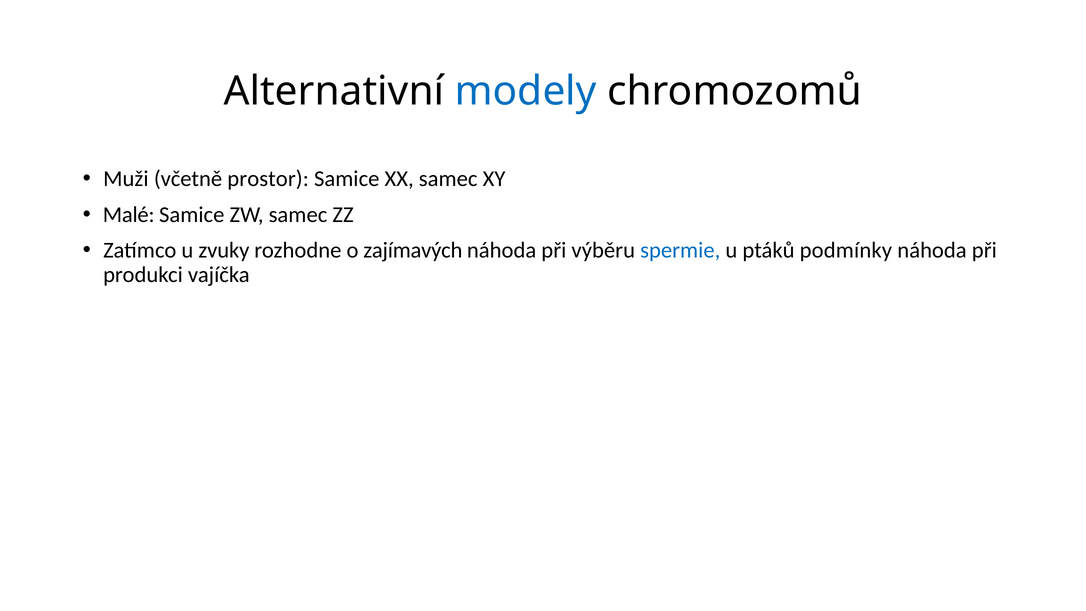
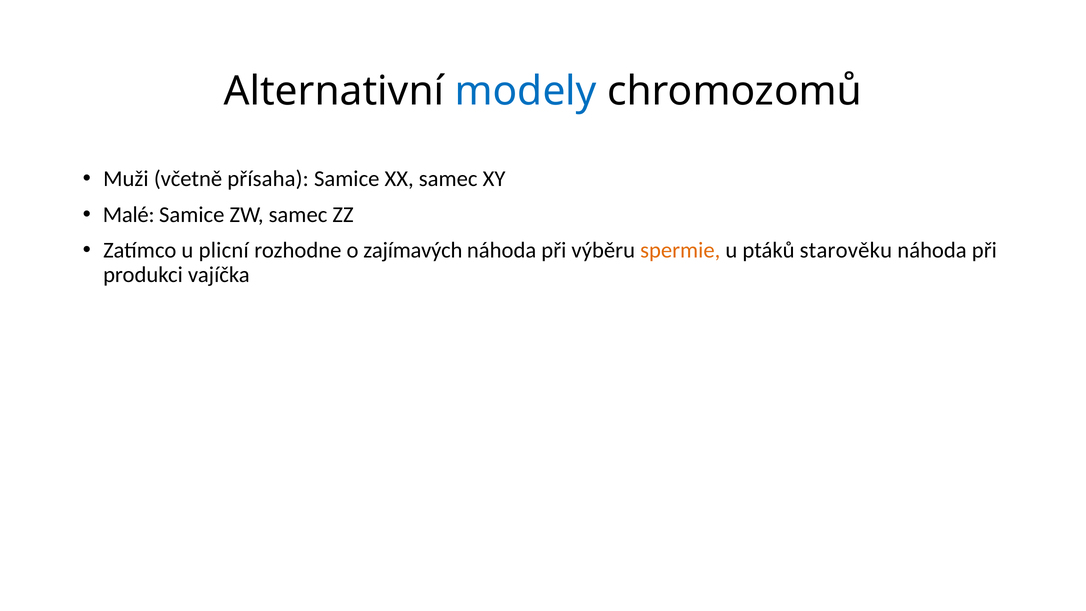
prostor: prostor -> přísaha
zvuky: zvuky -> plicní
spermie colour: blue -> orange
podmínky: podmínky -> starověku
